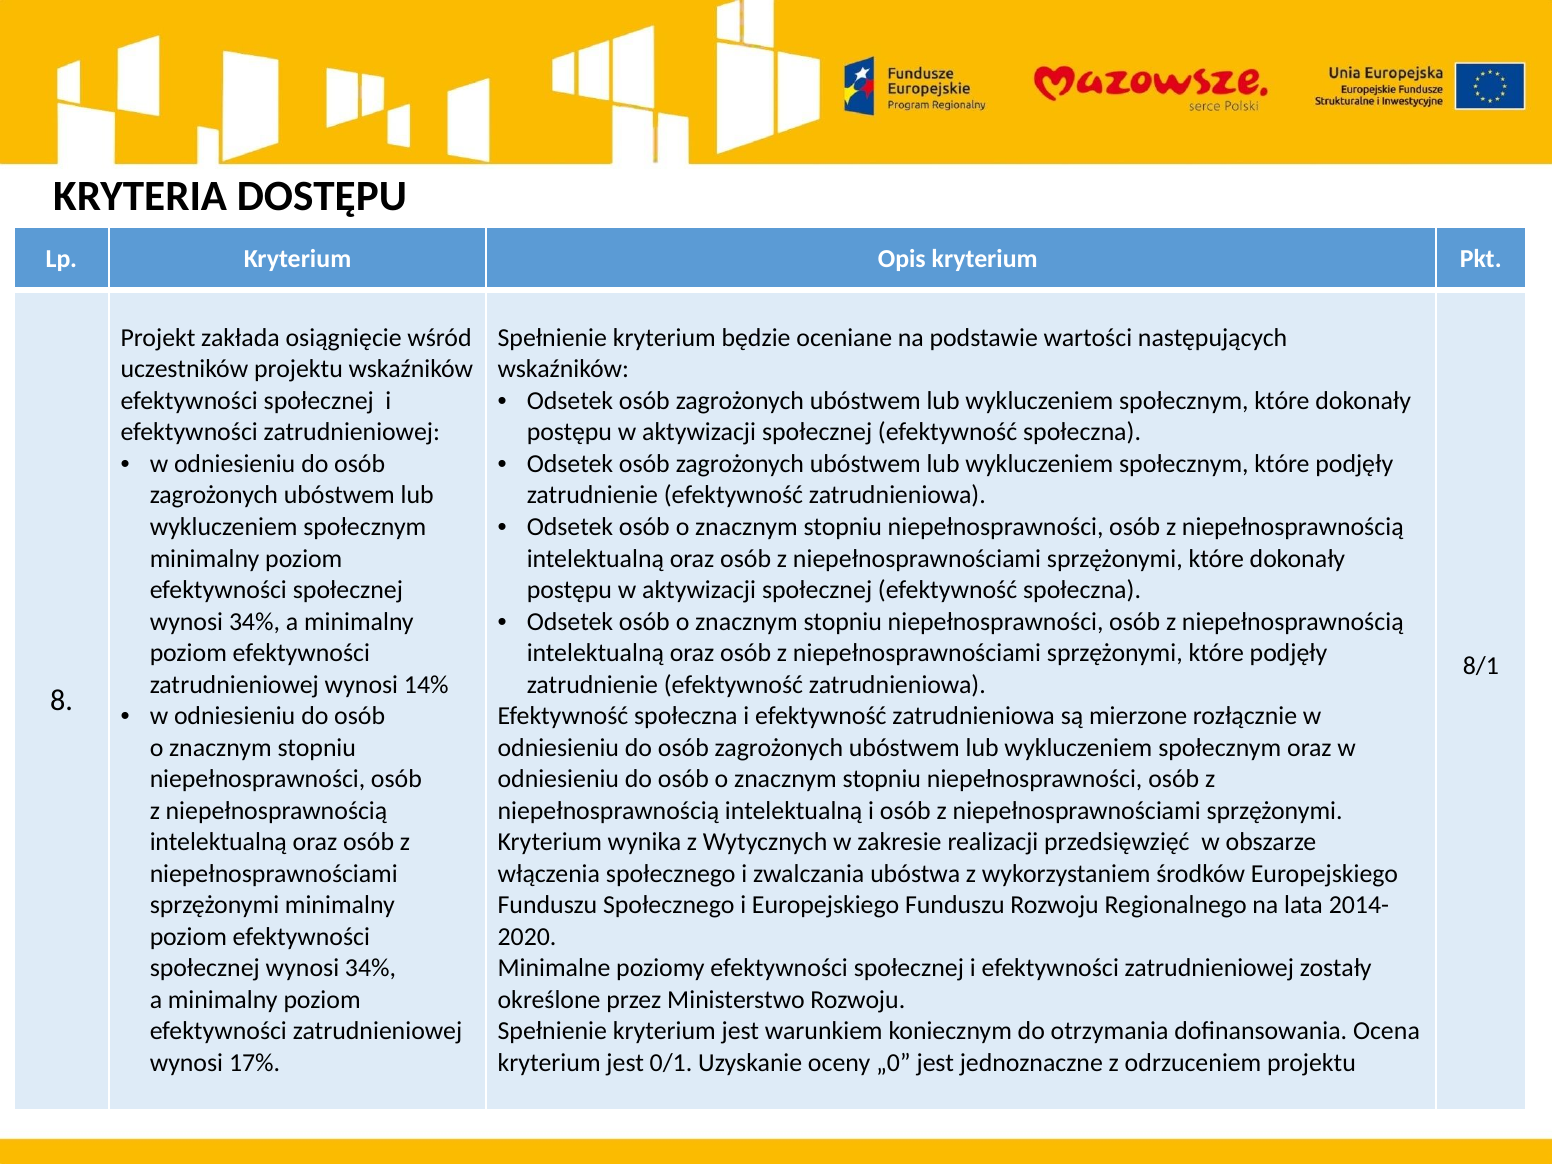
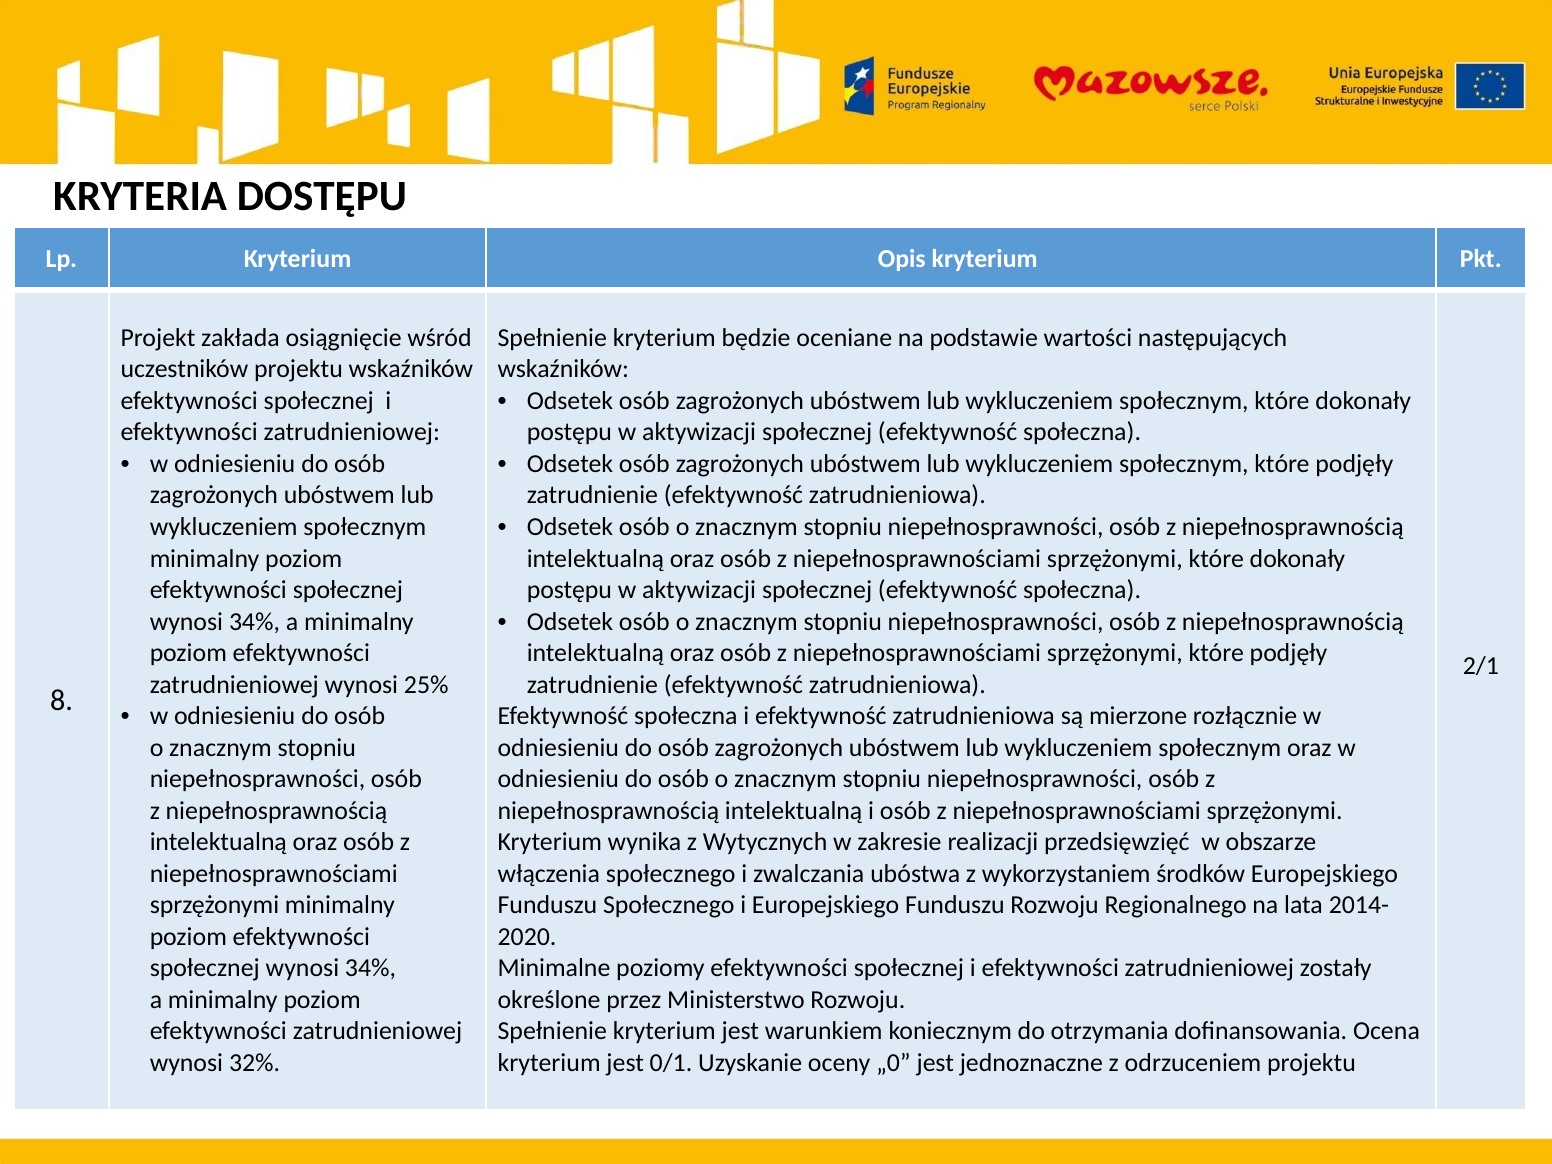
8/1: 8/1 -> 2/1
14%: 14% -> 25%
17%: 17% -> 32%
